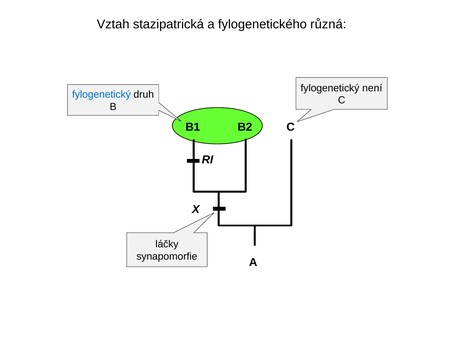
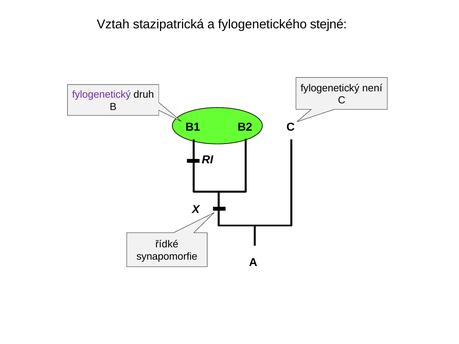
různá: různá -> stejné
fylogenetický at (101, 95) colour: blue -> purple
láčky: láčky -> řídké
